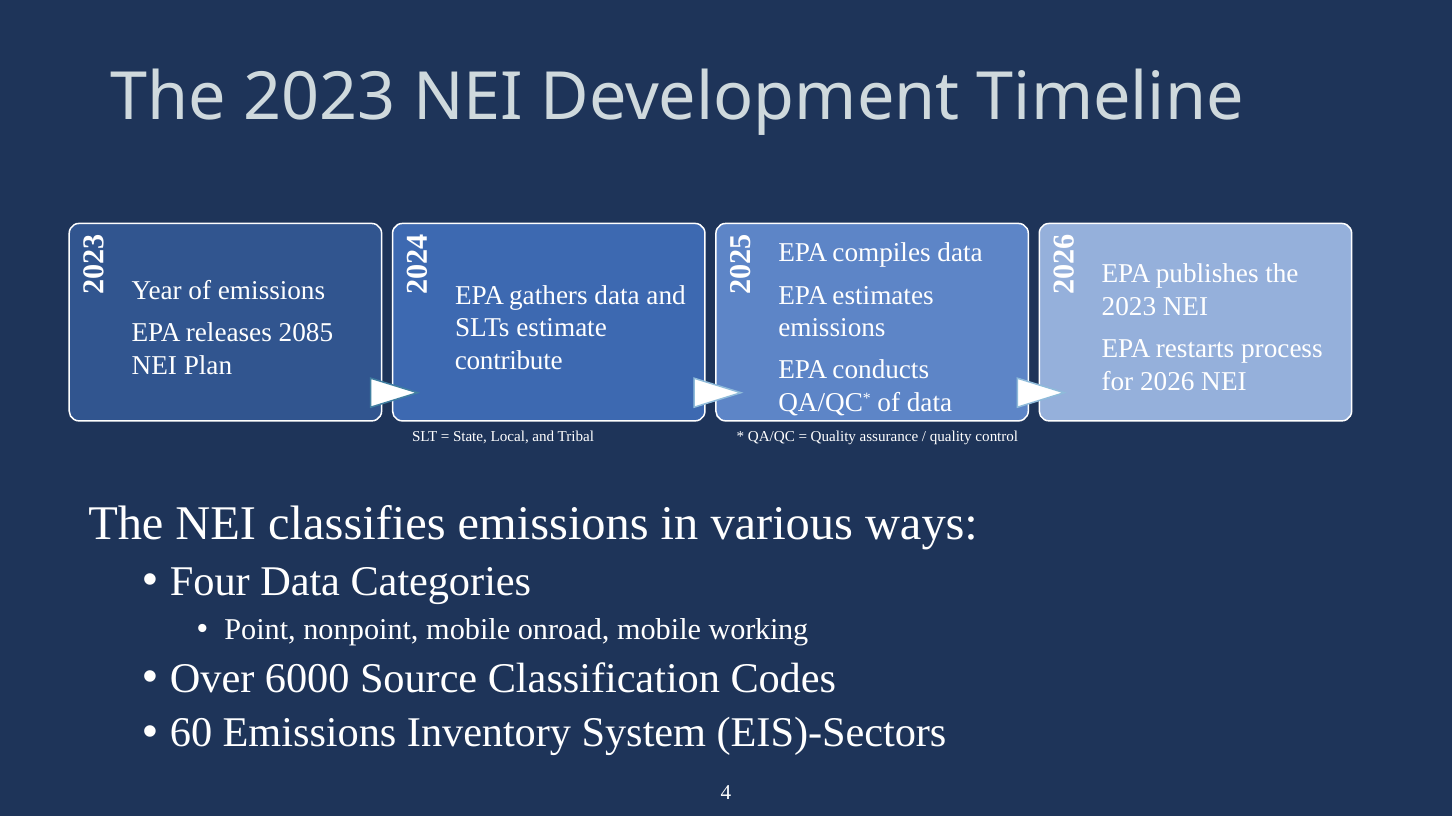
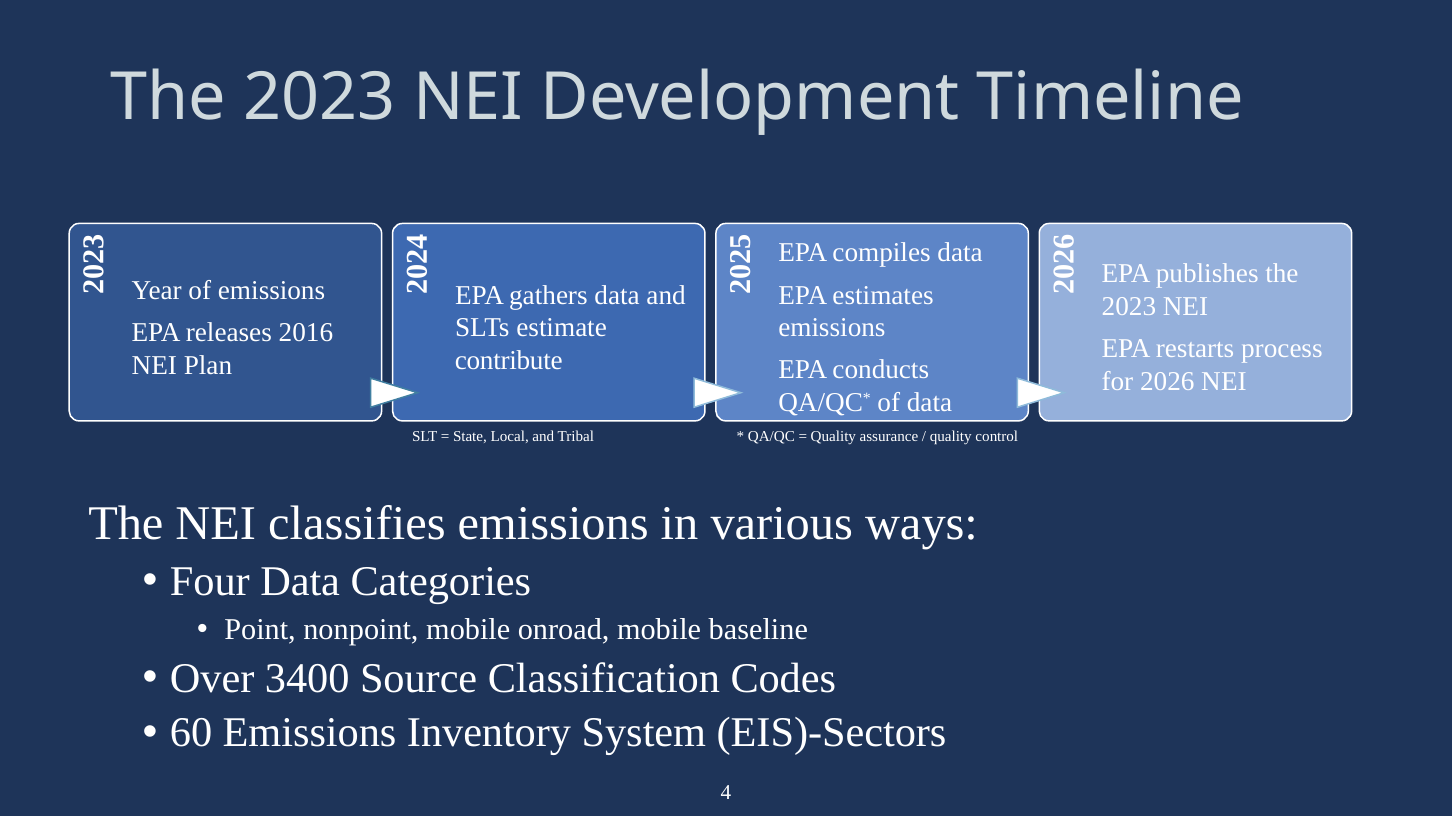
2085: 2085 -> 2016
working: working -> baseline
6000: 6000 -> 3400
